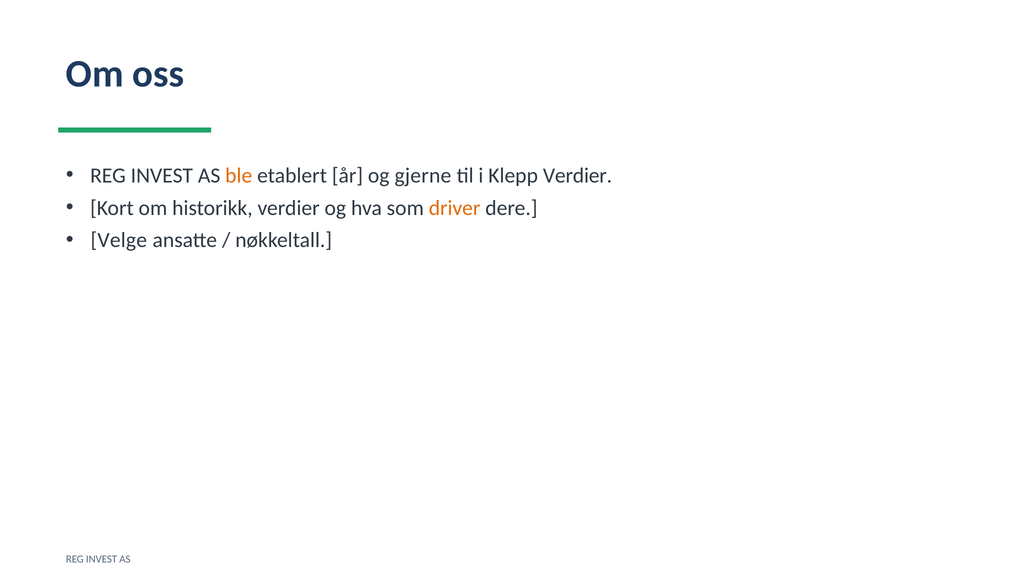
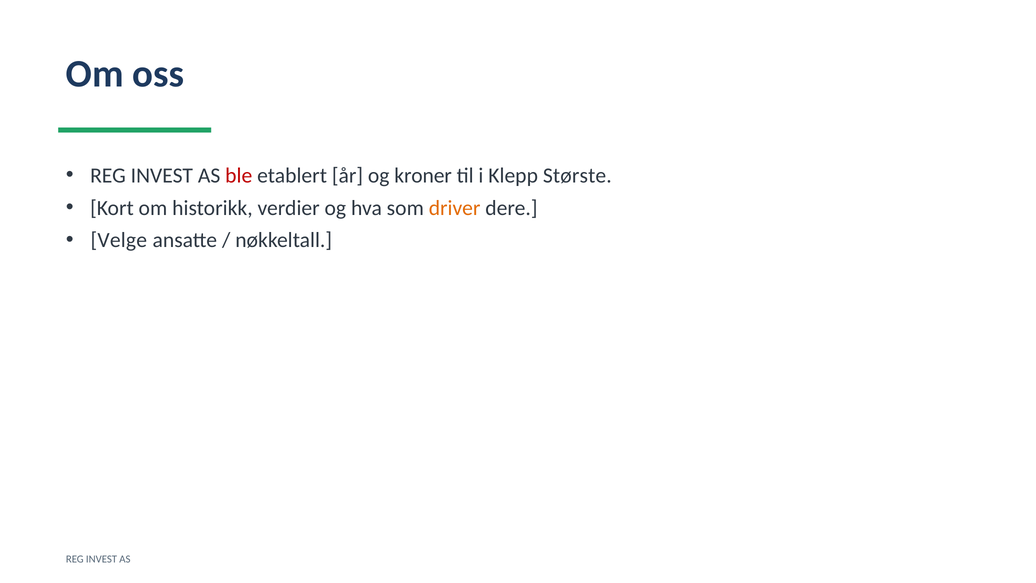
ble colour: orange -> red
gjerne: gjerne -> kroner
Klepp Verdier: Verdier -> Største
